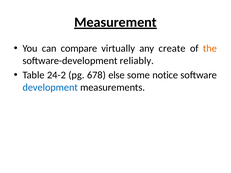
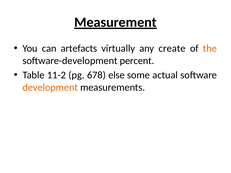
compare: compare -> artefacts
reliably: reliably -> percent
24-2: 24-2 -> 11-2
notice: notice -> actual
development colour: blue -> orange
